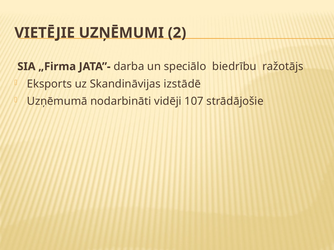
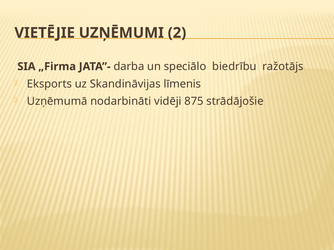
izstādē: izstādē -> līmenis
107: 107 -> 875
